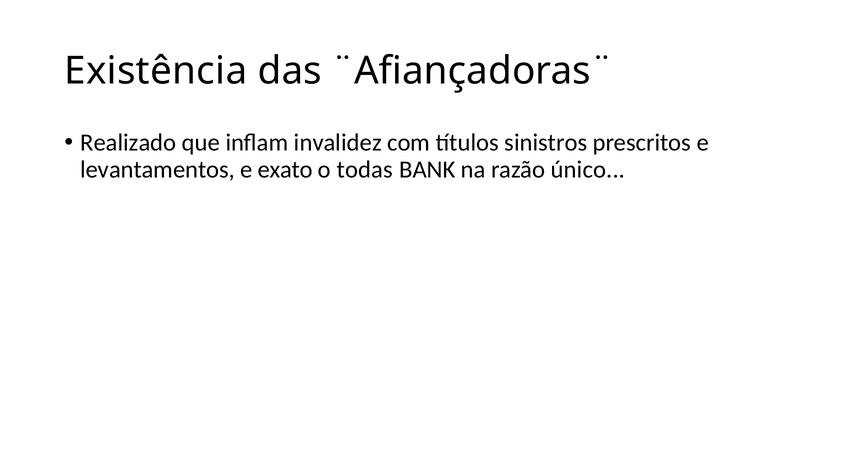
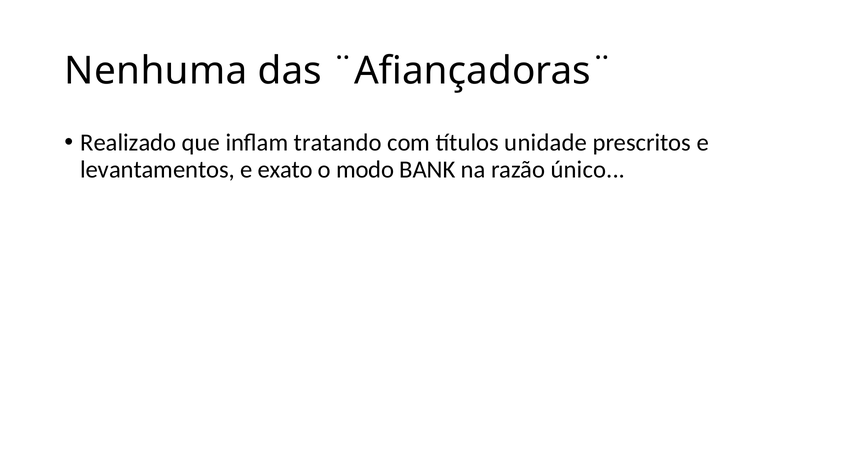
Existência: Existência -> Nenhuma
invalidez: invalidez -> tratando
sinistros: sinistros -> unidade
todas: todas -> modo
